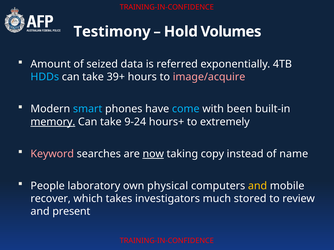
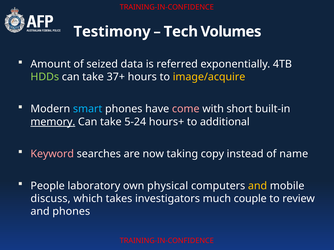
Hold: Hold -> Tech
HDDs colour: light blue -> light green
39+: 39+ -> 37+
image/acquire colour: pink -> yellow
come colour: light blue -> pink
been: been -> short
9-24: 9-24 -> 5-24
extremely: extremely -> additional
now underline: present -> none
recover: recover -> discuss
stored: stored -> couple
and present: present -> phones
